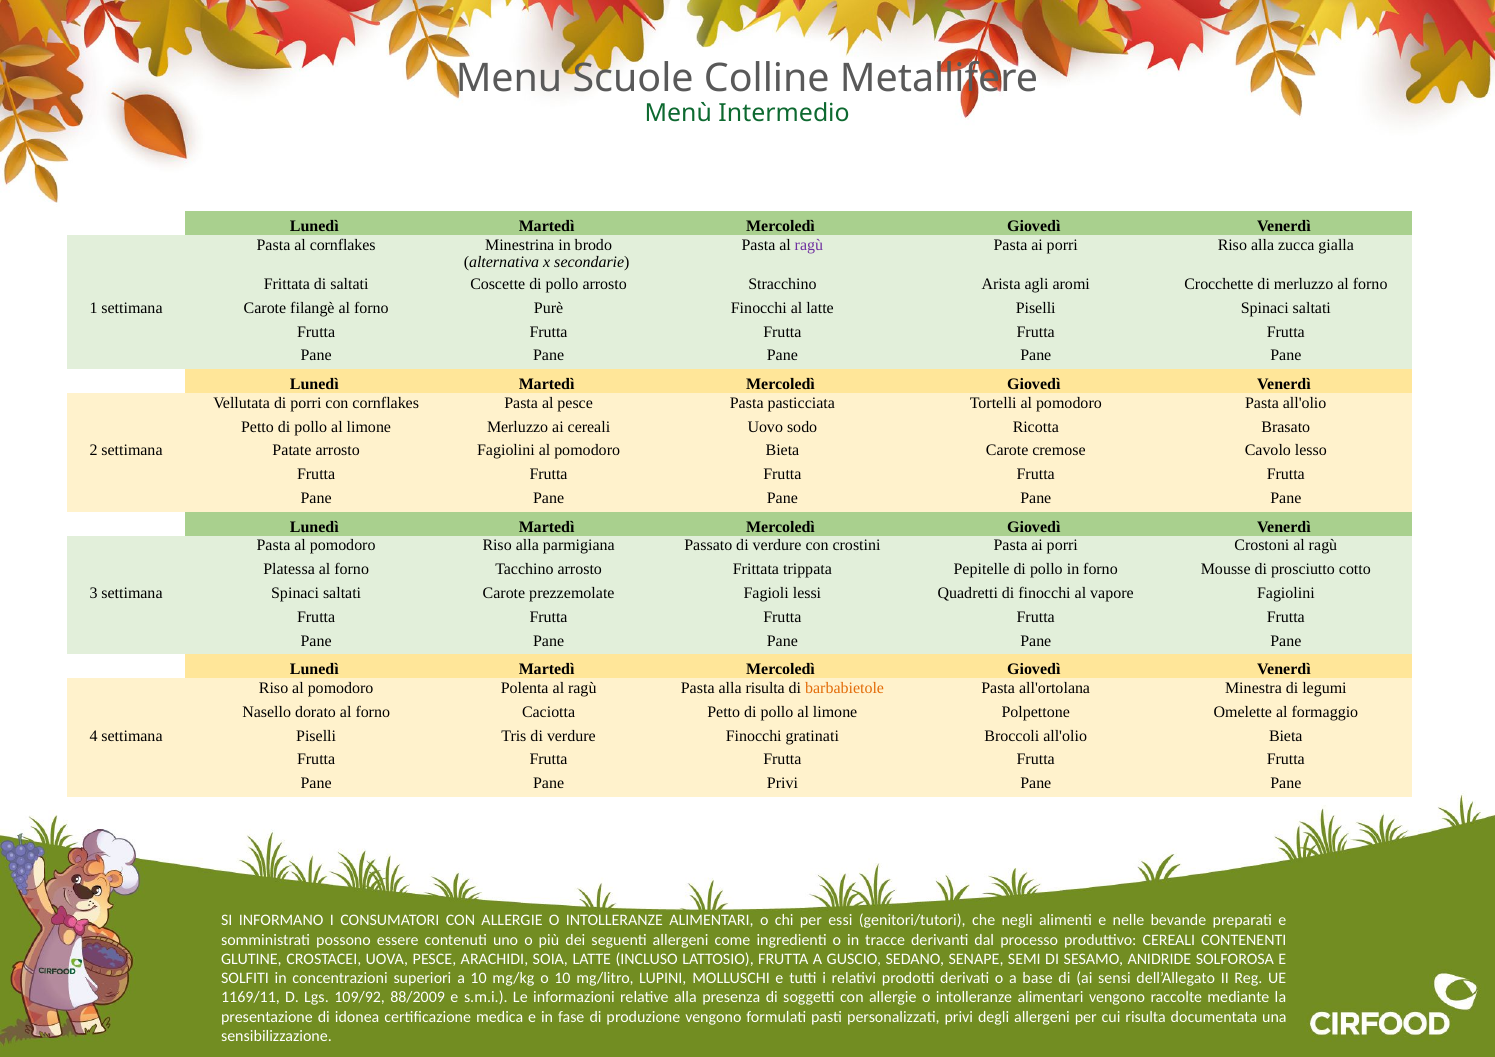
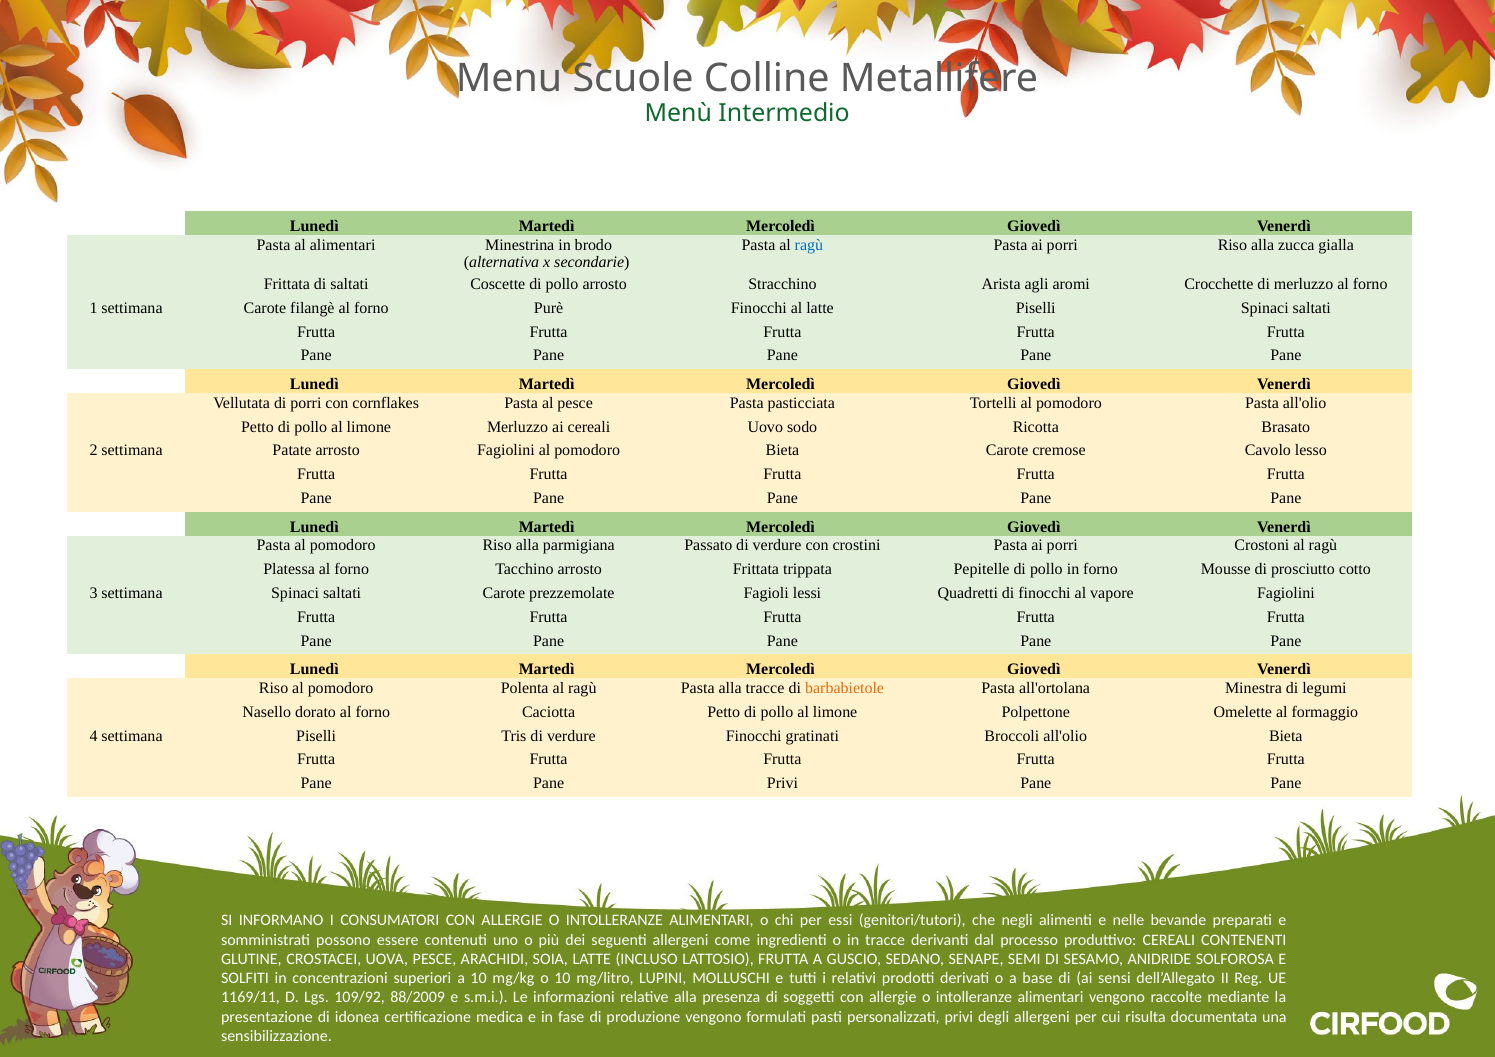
al cornflakes: cornflakes -> alimentari
ragù at (809, 245) colour: purple -> blue
alla risulta: risulta -> tracce
